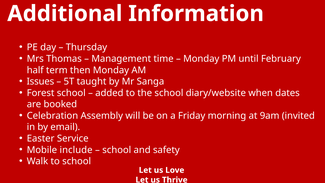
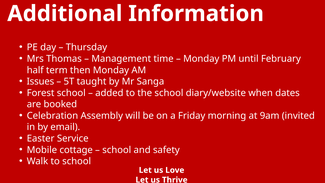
include: include -> cottage
